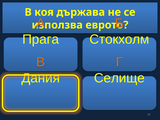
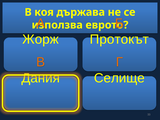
Прага: Прага -> Жорж
Стокхолм: Стокхолм -> Протокът
